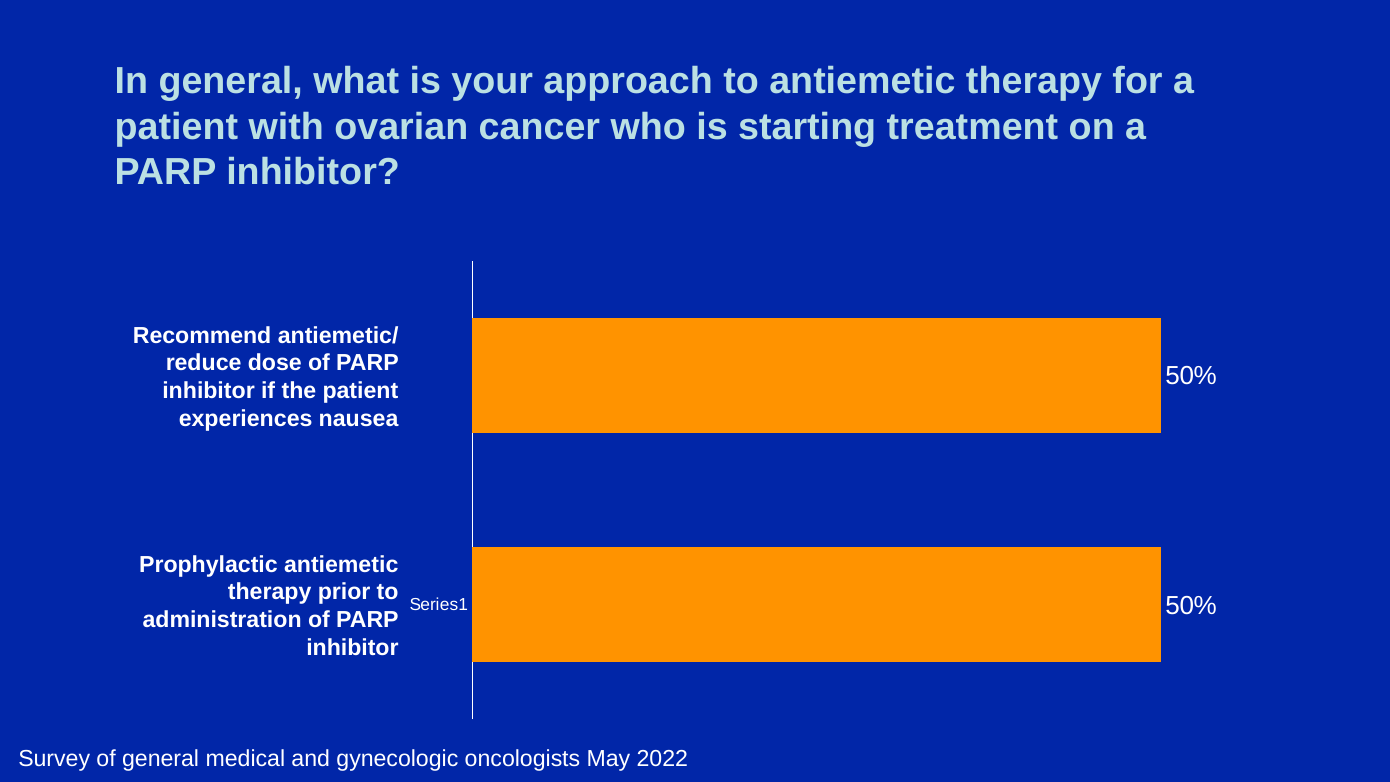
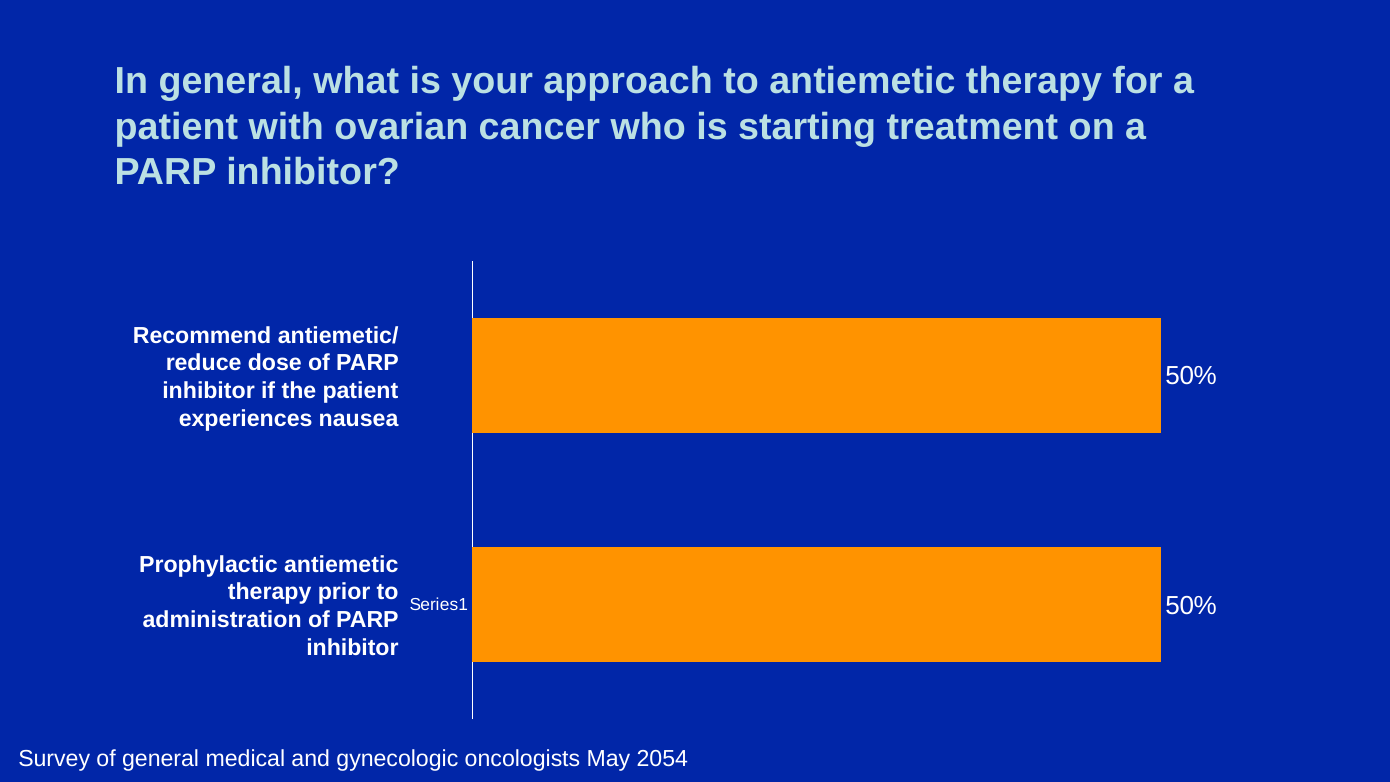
2022: 2022 -> 2054
